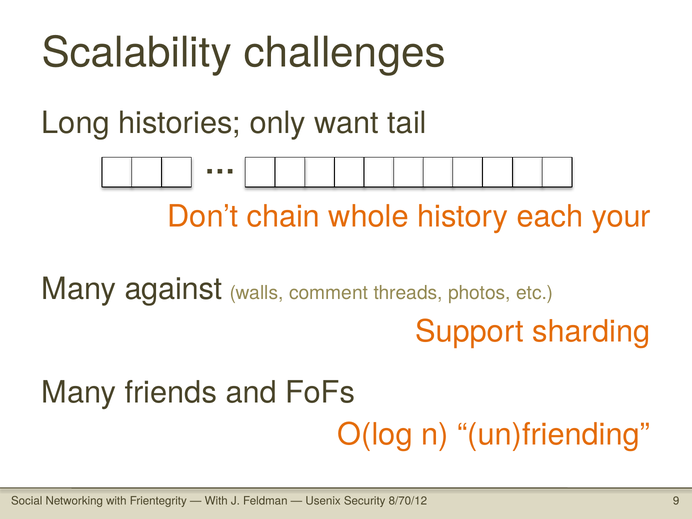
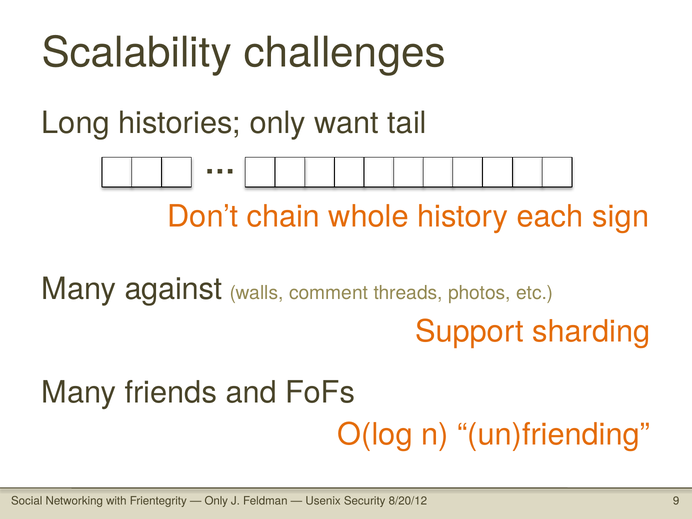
your: your -> sign
With at (216, 501): With -> Only
8/70/12: 8/70/12 -> 8/20/12
